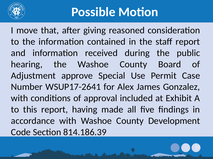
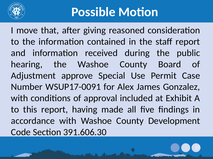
WSUP17-2641: WSUP17-2641 -> WSUP17-0091
814.186.39: 814.186.39 -> 391.606.30
